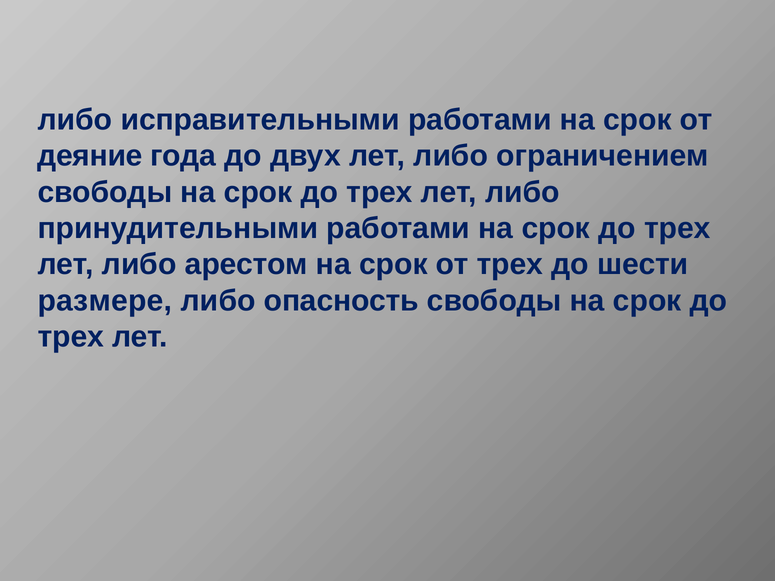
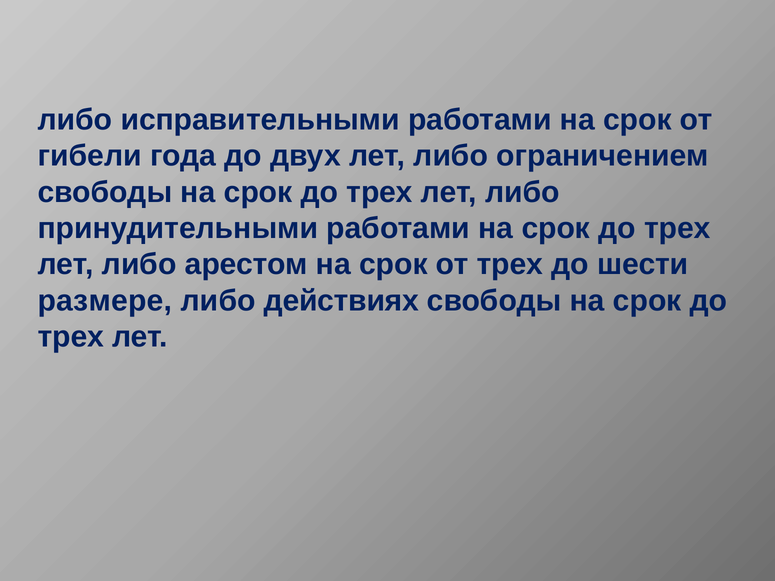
деяние: деяние -> гибели
опасность: опасность -> действиях
